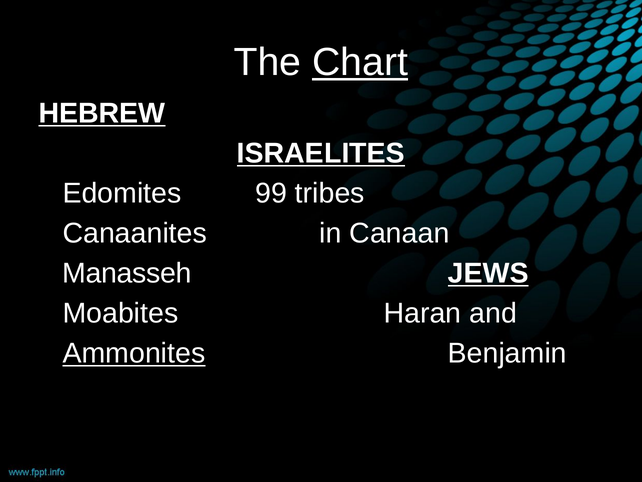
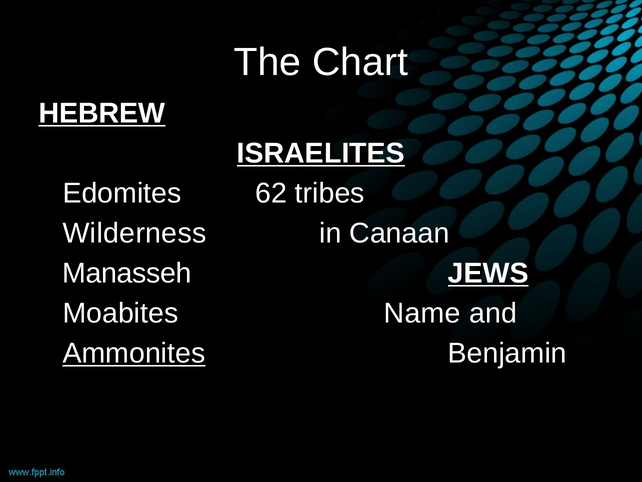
Chart underline: present -> none
99: 99 -> 62
Canaanites: Canaanites -> Wilderness
Haran: Haran -> Name
